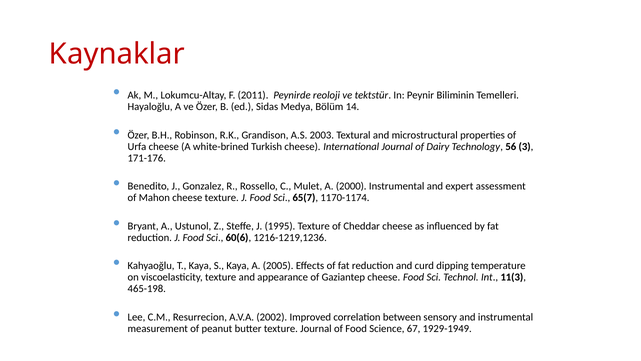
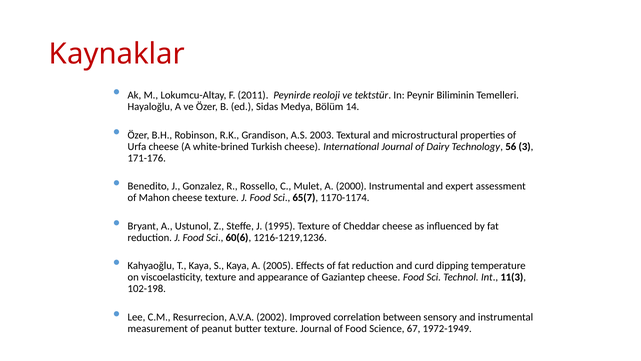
465-198: 465-198 -> 102-198
1929-1949: 1929-1949 -> 1972-1949
